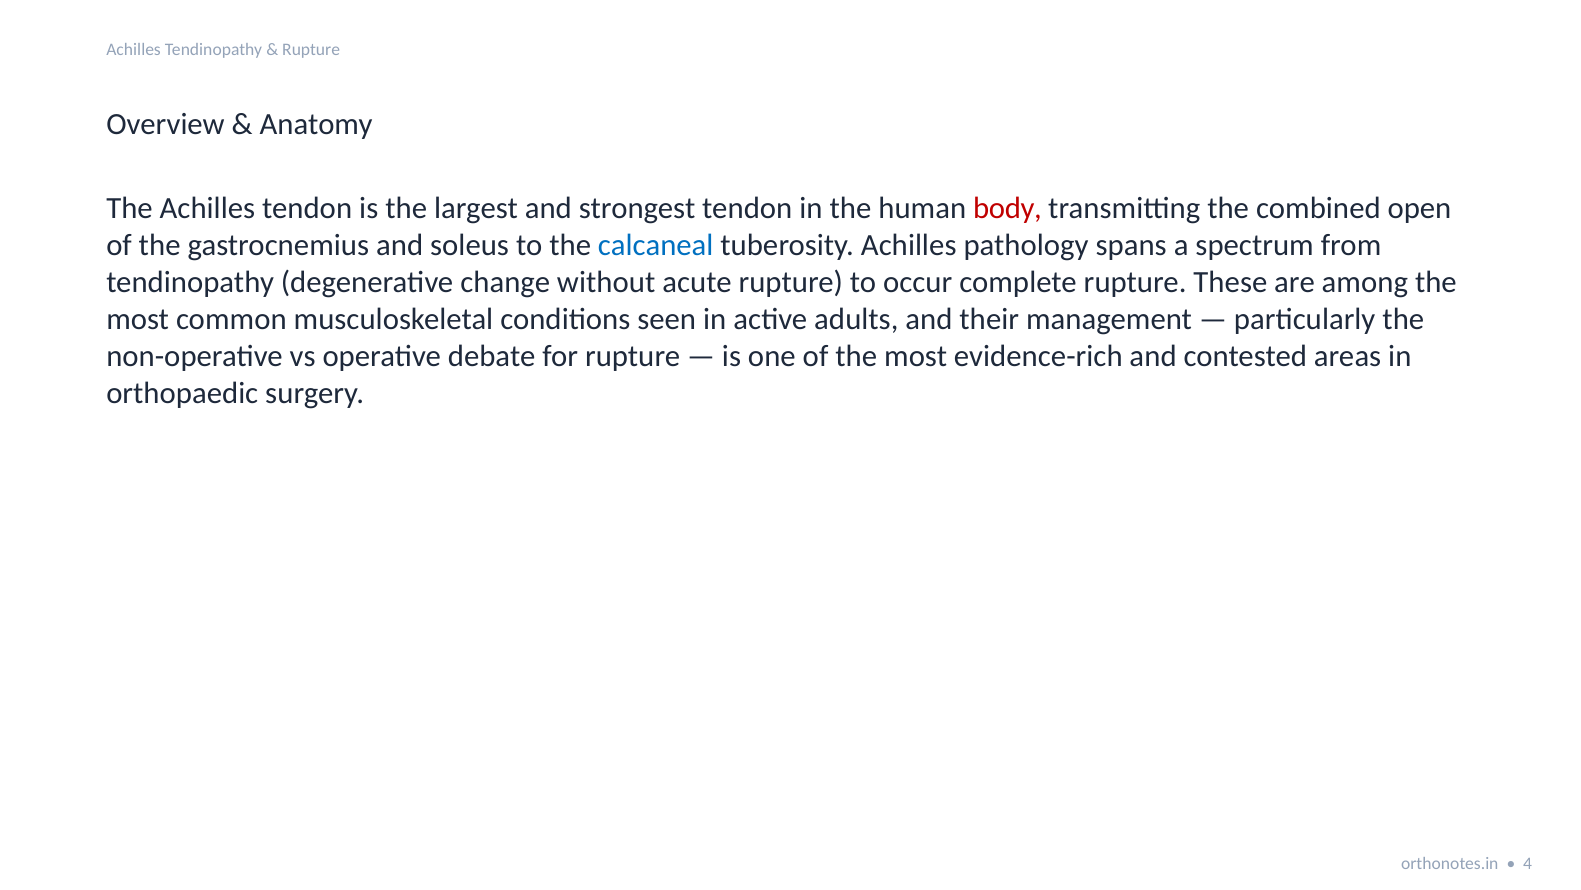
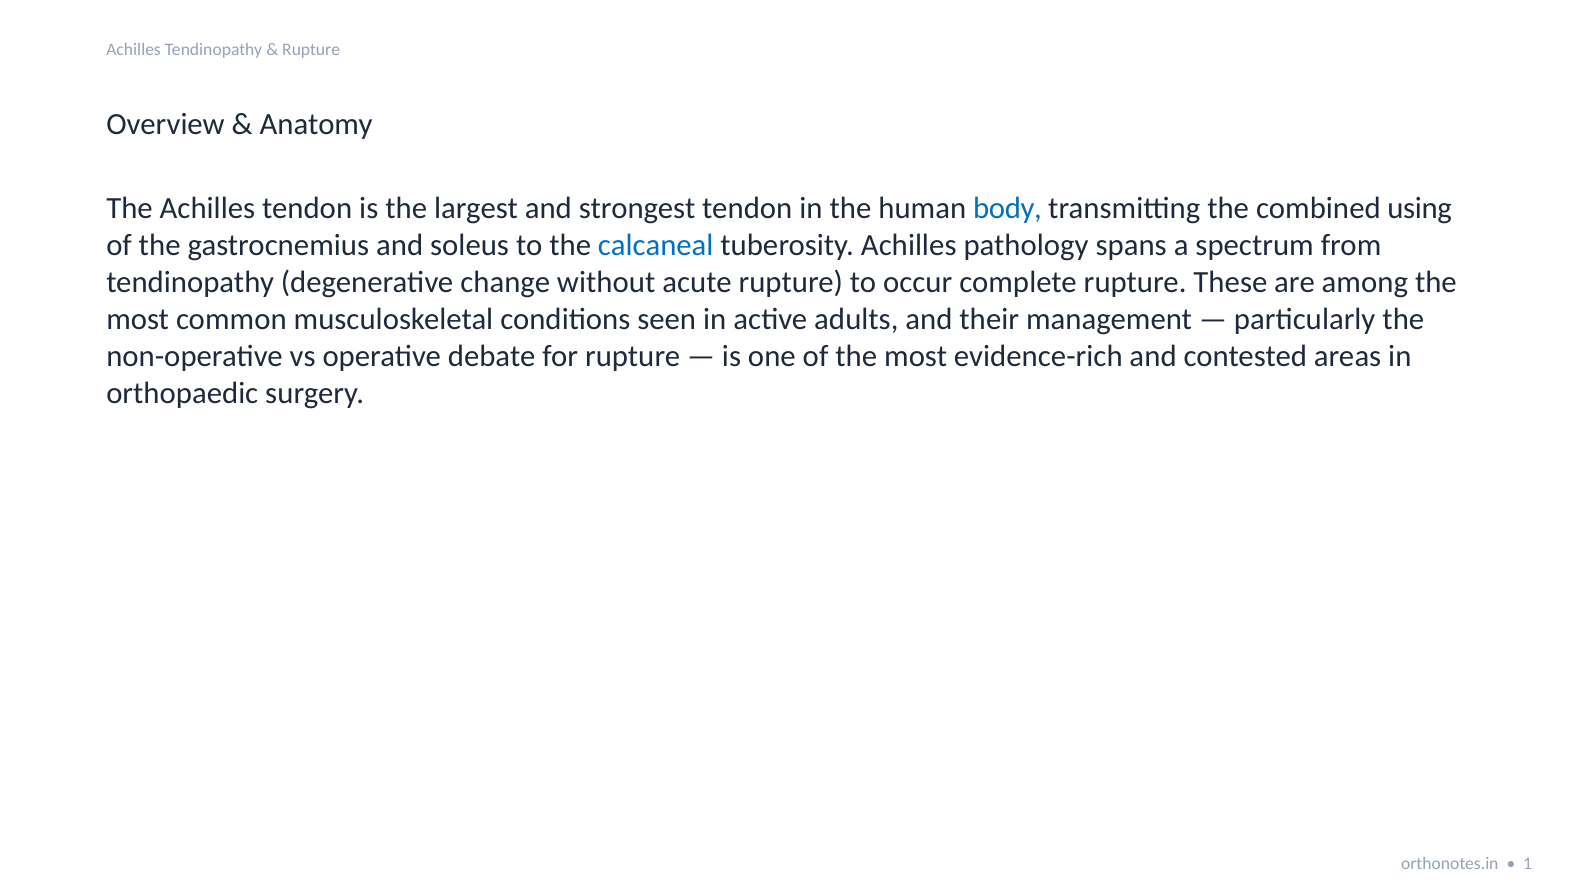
body colour: red -> blue
open: open -> using
4: 4 -> 1
